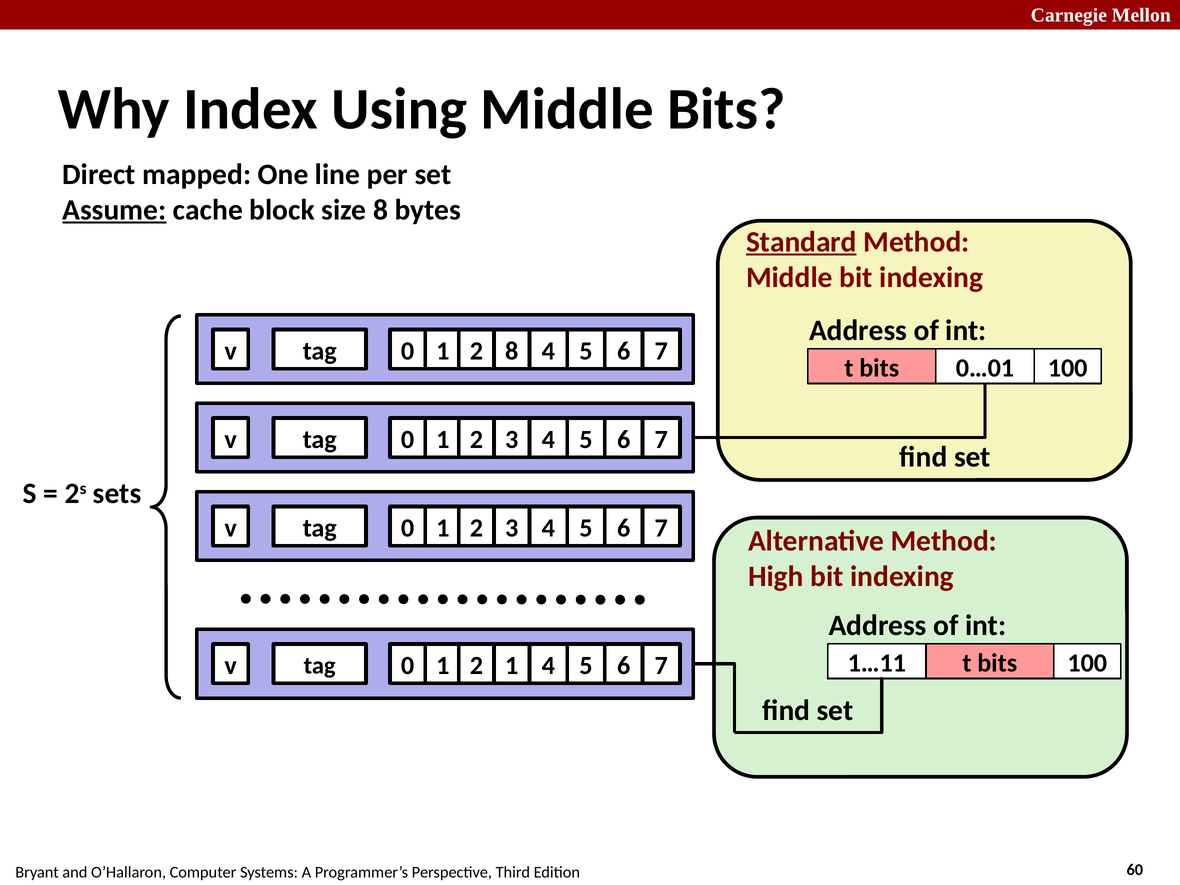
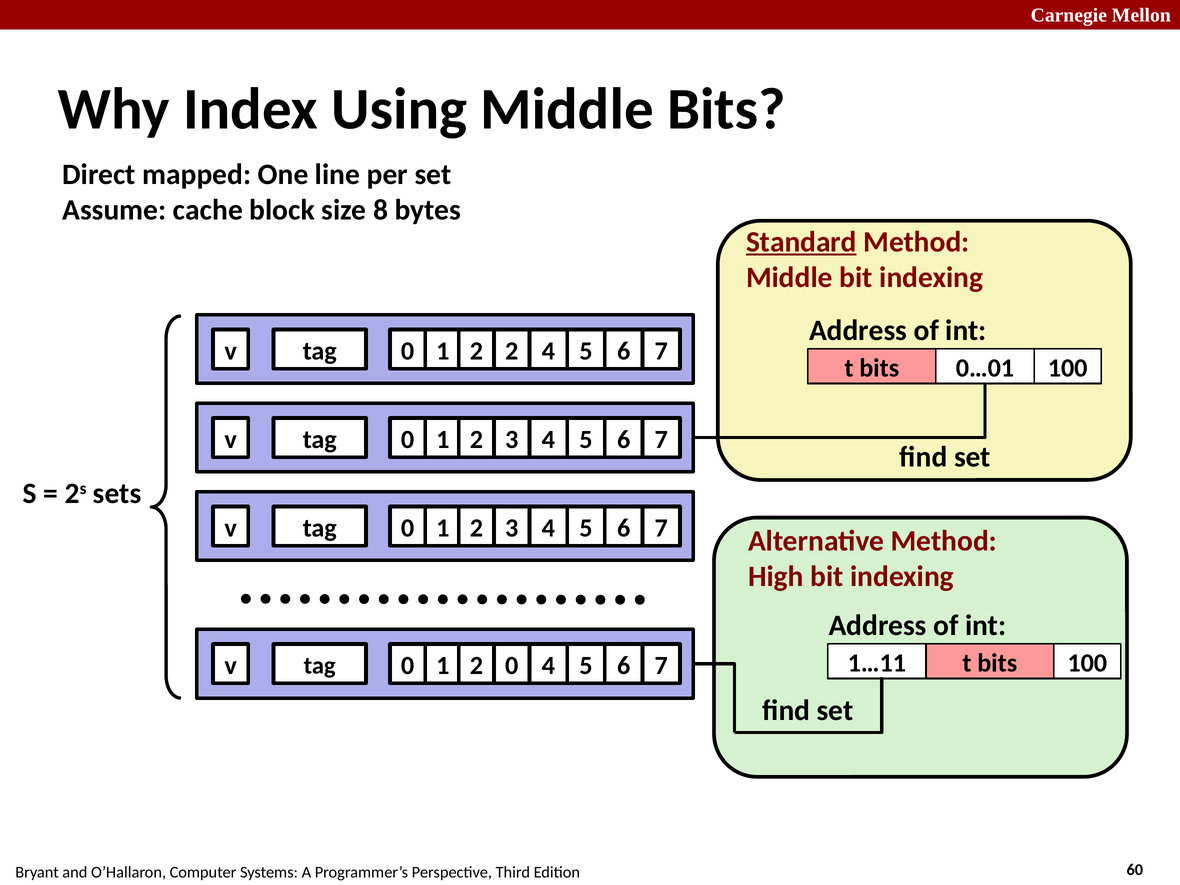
Assume underline: present -> none
v 8: 8 -> 2
v 1: 1 -> 0
